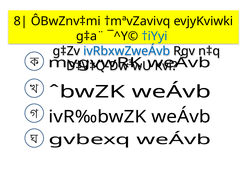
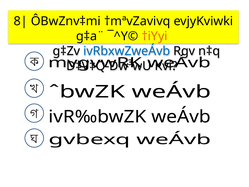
†iYyi colour: blue -> orange
